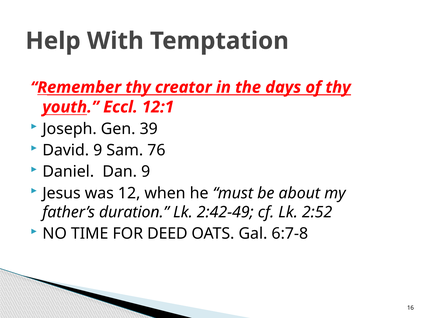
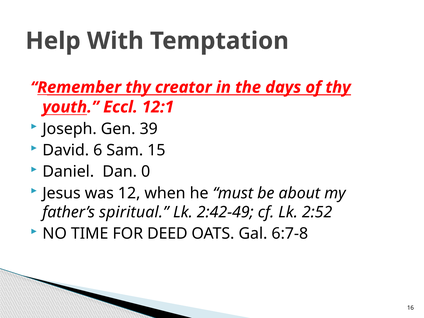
David 9: 9 -> 6
76: 76 -> 15
Dan 9: 9 -> 0
duration: duration -> spiritual
